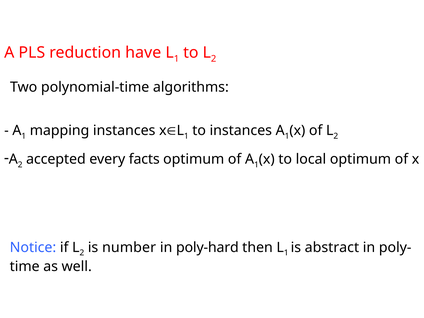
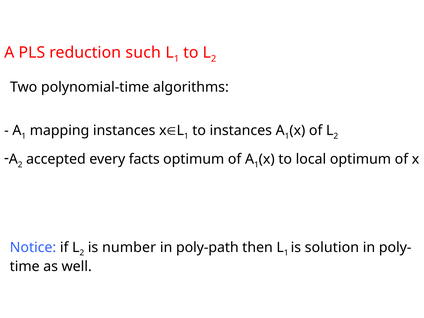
have: have -> such
poly-hard: poly-hard -> poly-path
abstract: abstract -> solution
